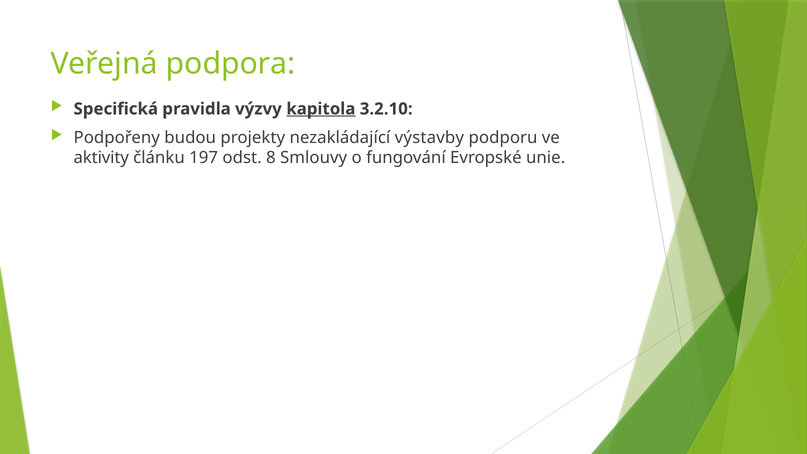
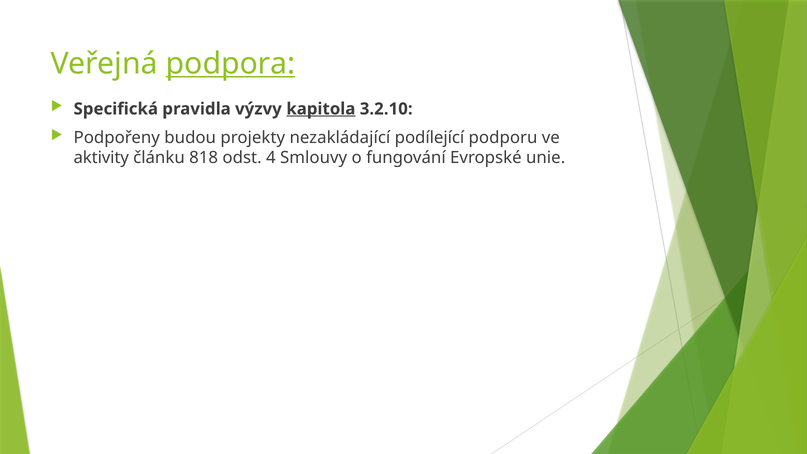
podpora underline: none -> present
výstavby: výstavby -> podílející
197: 197 -> 818
8: 8 -> 4
